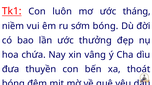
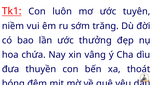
tháng: tháng -> tuyên
sớm bóng: bóng -> trăng
